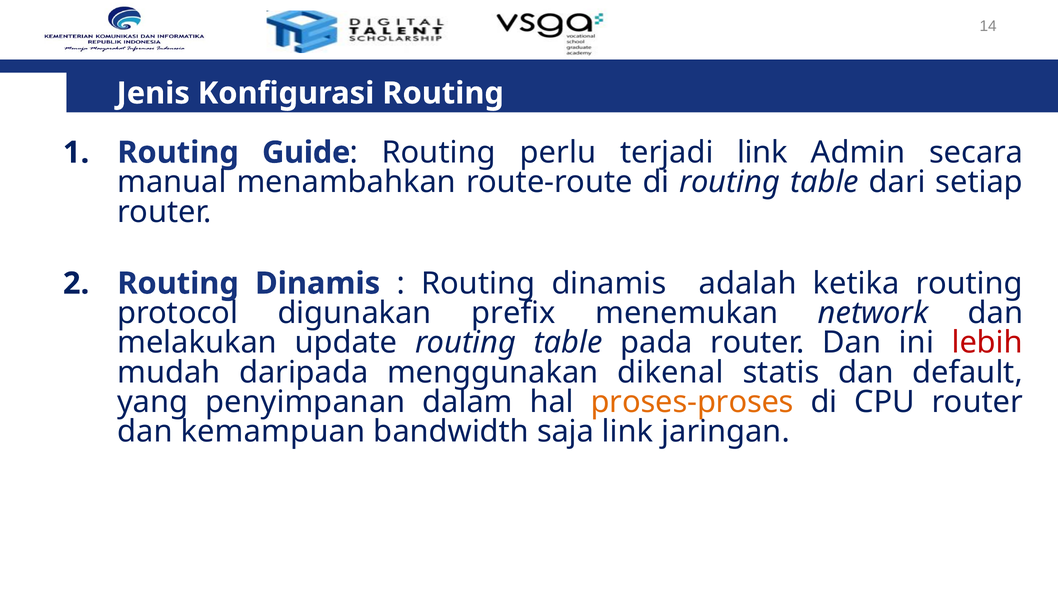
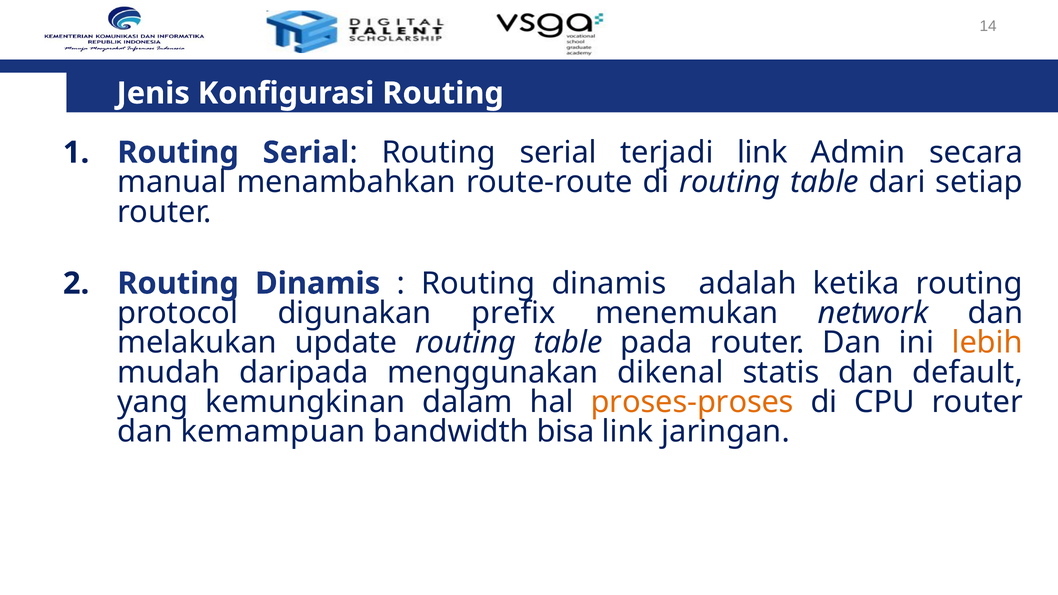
Guide at (306, 153): Guide -> Serial
perlu at (558, 153): perlu -> serial
lebih colour: red -> orange
penyimpanan: penyimpanan -> kemungkinan
saja: saja -> bisa
